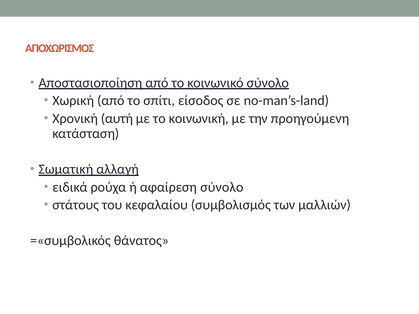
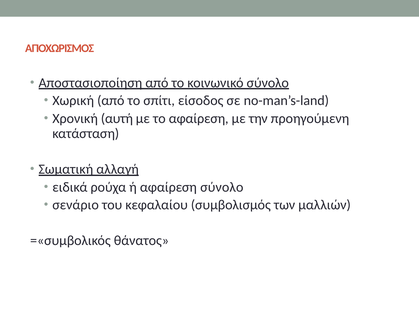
το κοινωνική: κοινωνική -> αφαίρεση
στάτους: στάτους -> σενάριο
